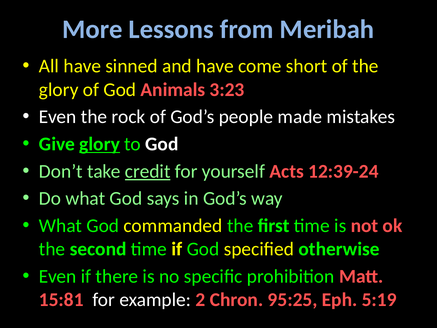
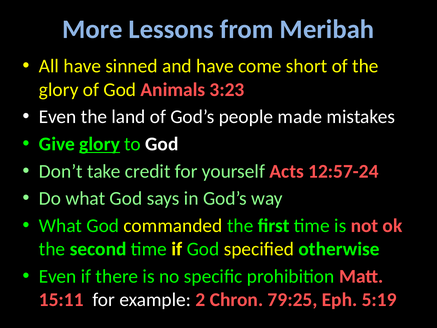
rock: rock -> land
credit underline: present -> none
12:39-24: 12:39-24 -> 12:57-24
15:81: 15:81 -> 15:11
95:25: 95:25 -> 79:25
